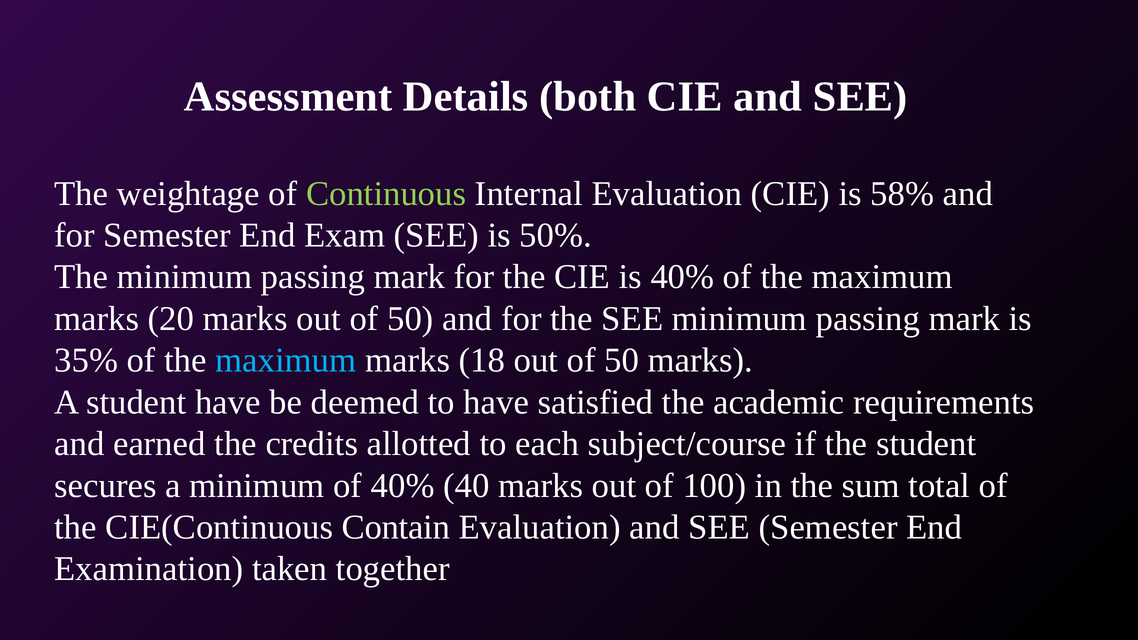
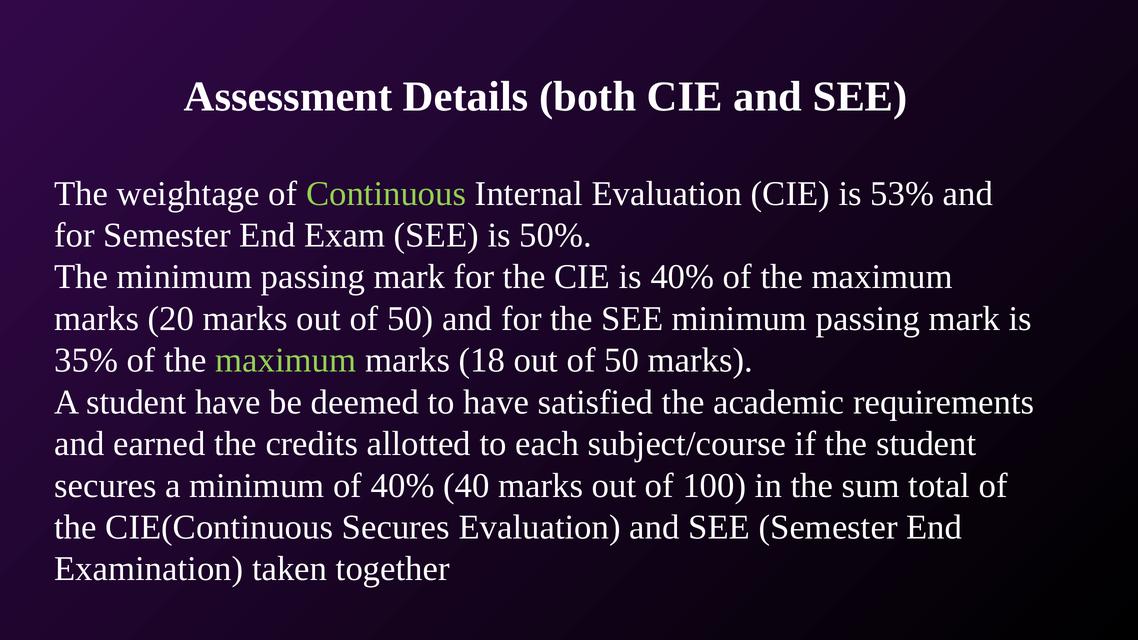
58%: 58% -> 53%
maximum at (286, 361) colour: light blue -> light green
CIE(Continuous Contain: Contain -> Secures
